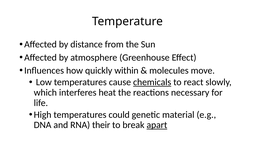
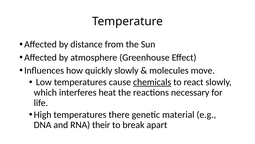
quickly within: within -> slowly
could: could -> there
apart underline: present -> none
